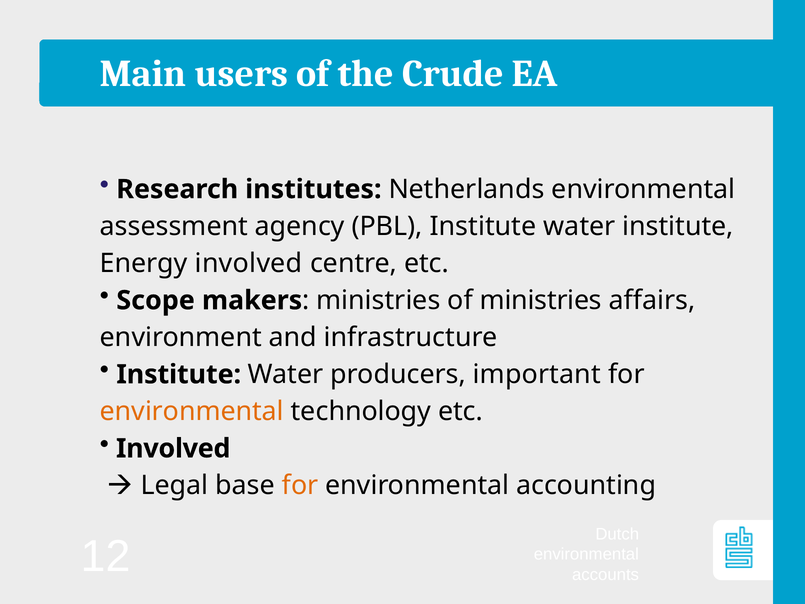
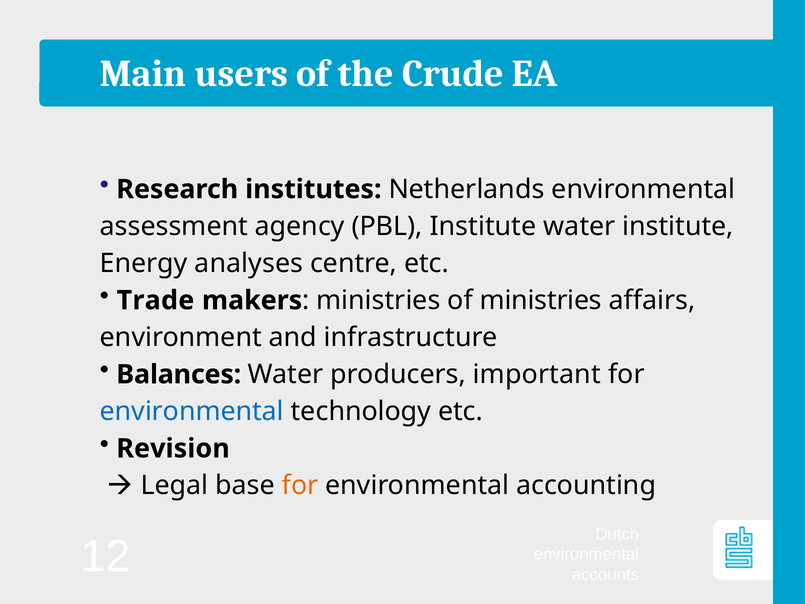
Energy involved: involved -> analyses
Scope: Scope -> Trade
Institute at (179, 374): Institute -> Balances
environmental at (192, 411) colour: orange -> blue
Involved at (173, 448): Involved -> Revision
